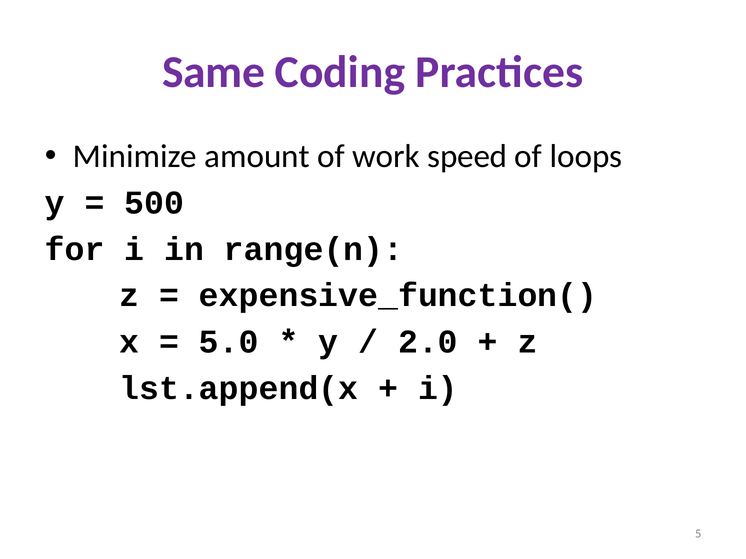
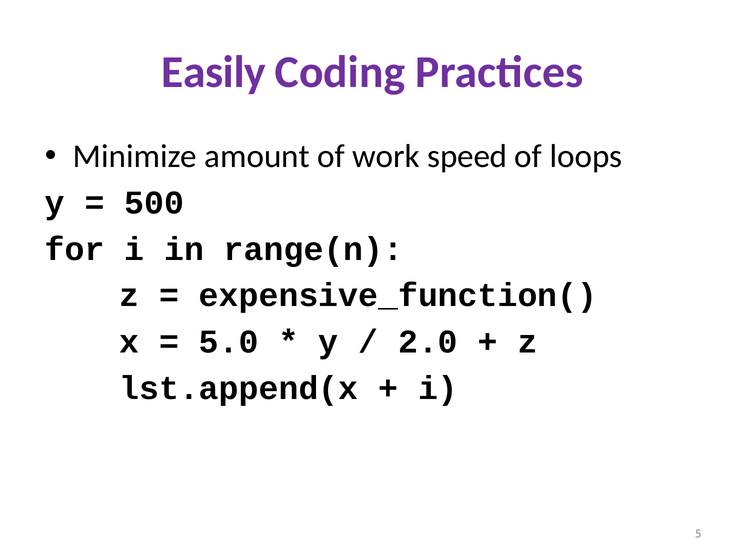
Same: Same -> Easily
